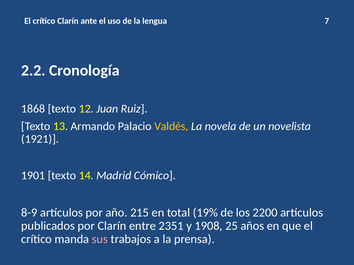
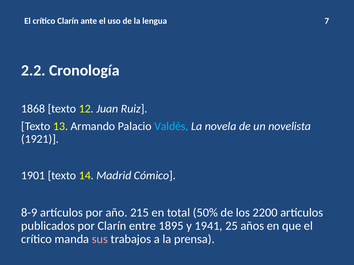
Valdés colour: yellow -> light blue
19%: 19% -> 50%
2351: 2351 -> 1895
1908: 1908 -> 1941
